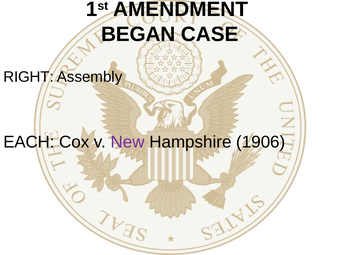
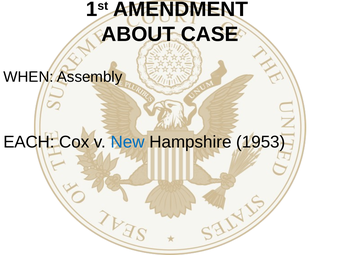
BEGAN: BEGAN -> ABOUT
RIGHT: RIGHT -> WHEN
New colour: purple -> blue
1906: 1906 -> 1953
